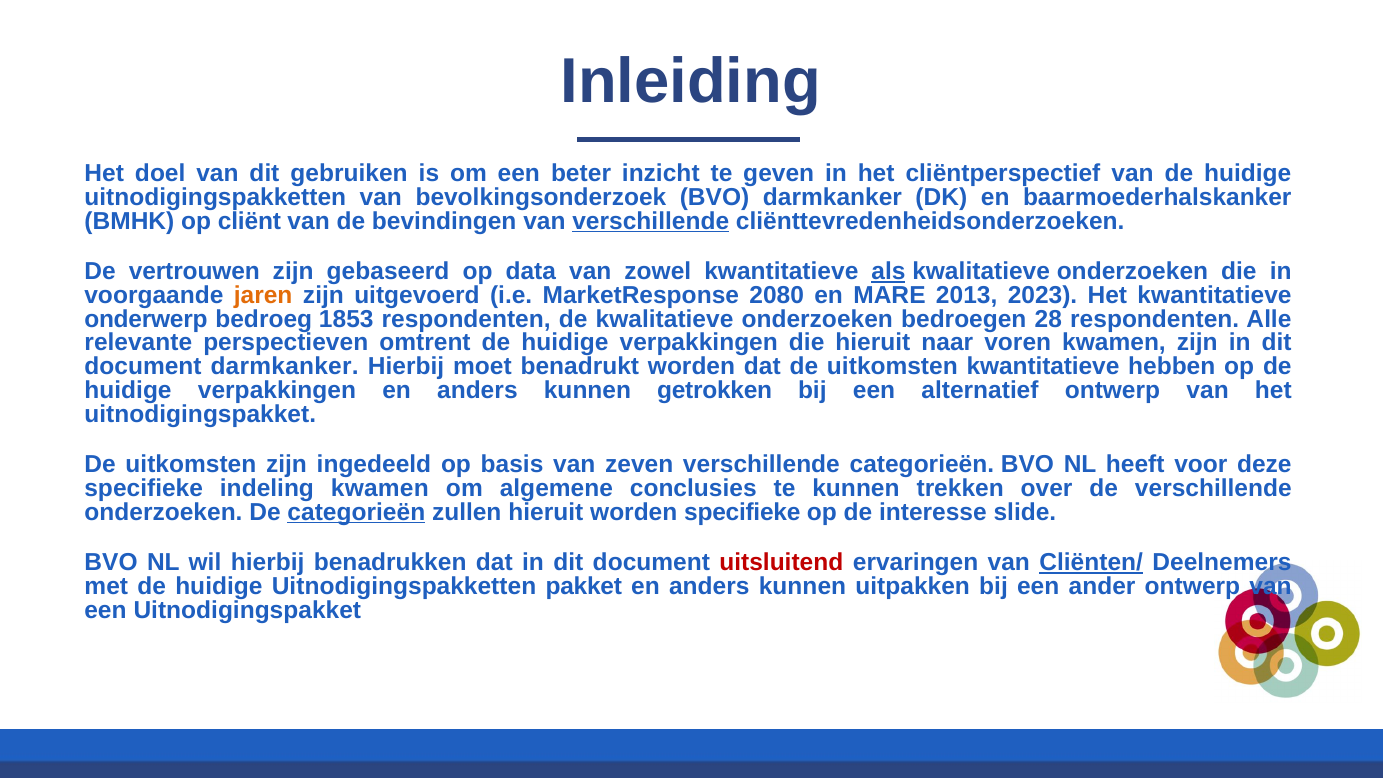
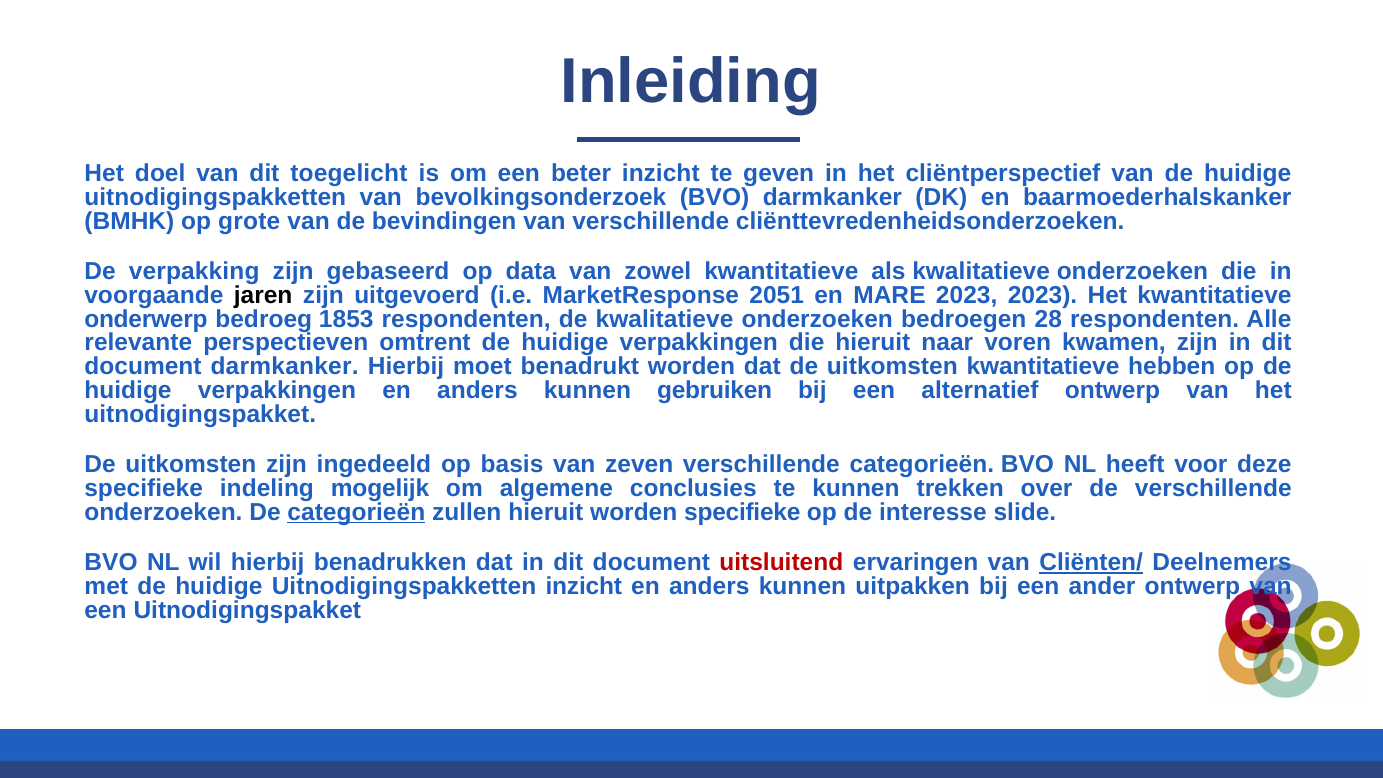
gebruiken: gebruiken -> toegelicht
cliënt: cliënt -> grote
verschillende at (651, 221) underline: present -> none
vertrouwen: vertrouwen -> verpakking
als underline: present -> none
jaren colour: orange -> black
2080: 2080 -> 2051
MARE 2013: 2013 -> 2023
getrokken: getrokken -> gebruiken
indeling kwamen: kwamen -> mogelijk
Uitnodigingspakketten pakket: pakket -> inzicht
